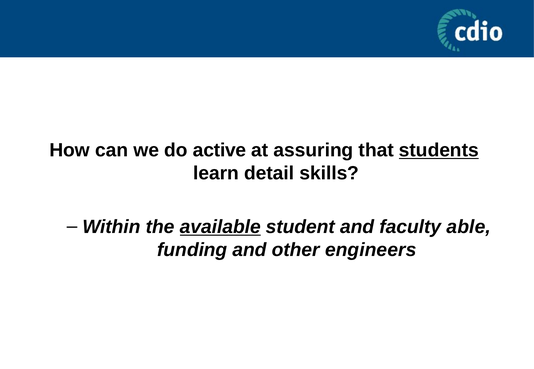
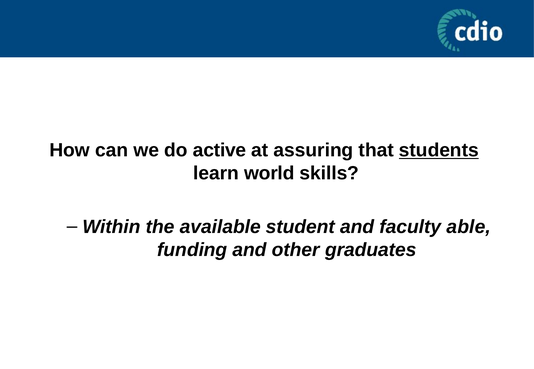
detail: detail -> world
available underline: present -> none
engineers: engineers -> graduates
